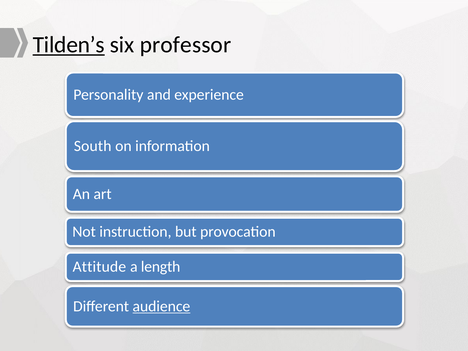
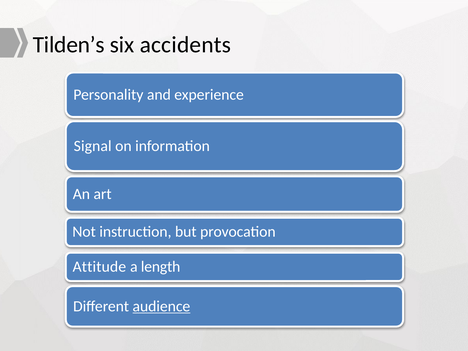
Tilden’s underline: present -> none
professor: professor -> accidents
South: South -> Signal
